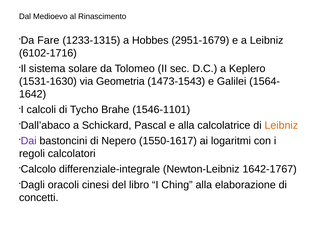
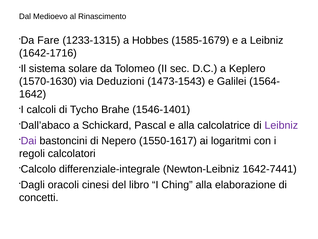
2951-1679: 2951-1679 -> 1585-1679
6102-1716: 6102-1716 -> 1642-1716
1531-1630: 1531-1630 -> 1570-1630
Geometria: Geometria -> Deduzioni
1546-1101: 1546-1101 -> 1546-1401
Leibniz at (281, 125) colour: orange -> purple
1642-1767: 1642-1767 -> 1642-7441
